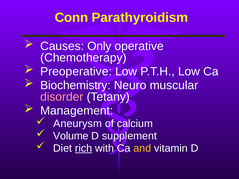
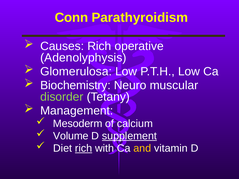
Causes Only: Only -> Rich
Chemotherapy: Chemotherapy -> Adenolyphysis
Preoperative: Preoperative -> Glomerulosa
disorder colour: pink -> light green
Aneurysm: Aneurysm -> Mesoderm
supplement underline: none -> present
